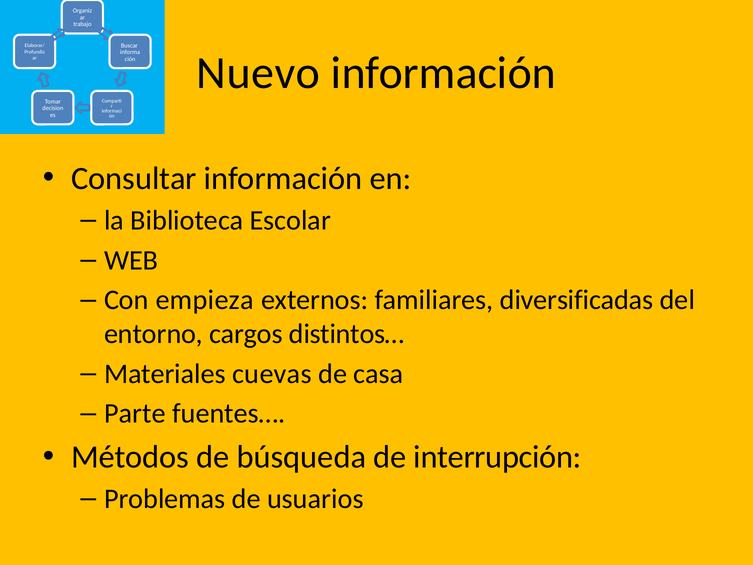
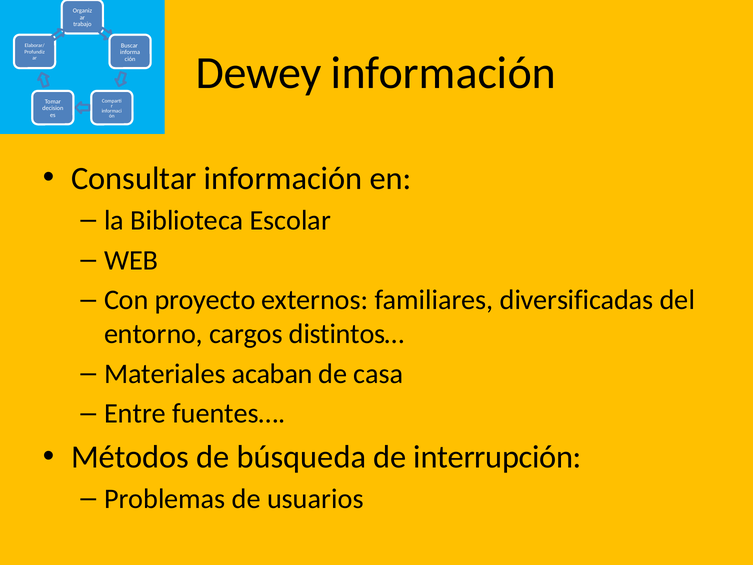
Nuevo: Nuevo -> Dewey
empieza: empieza -> proyecto
cuevas: cuevas -> acaban
Parte: Parte -> Entre
